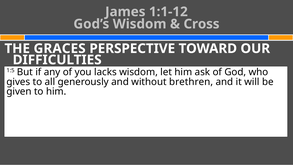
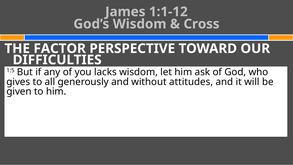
GRACES: GRACES -> FACTOR
brethren: brethren -> attitudes
